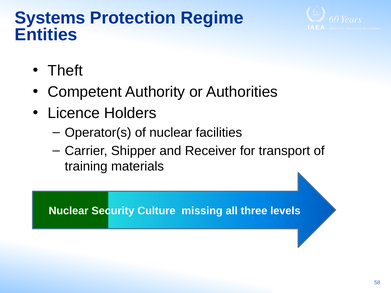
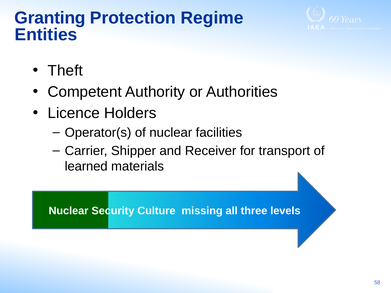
Systems: Systems -> Granting
training: training -> learned
